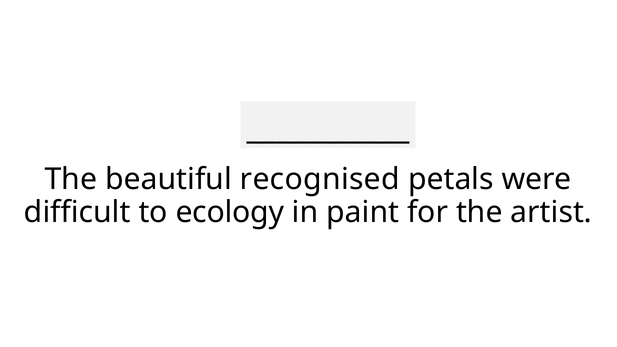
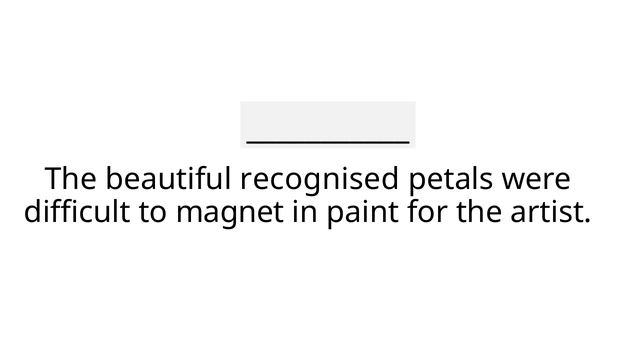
ecology: ecology -> magnet
